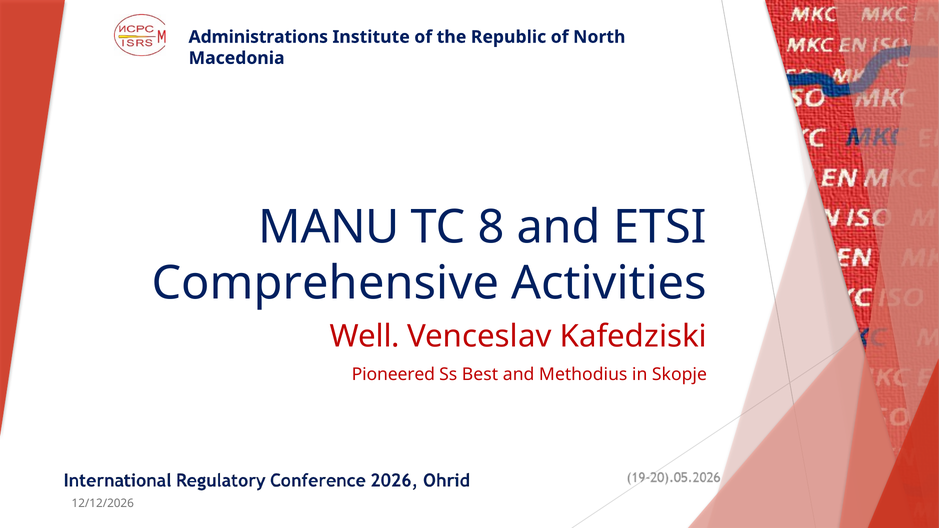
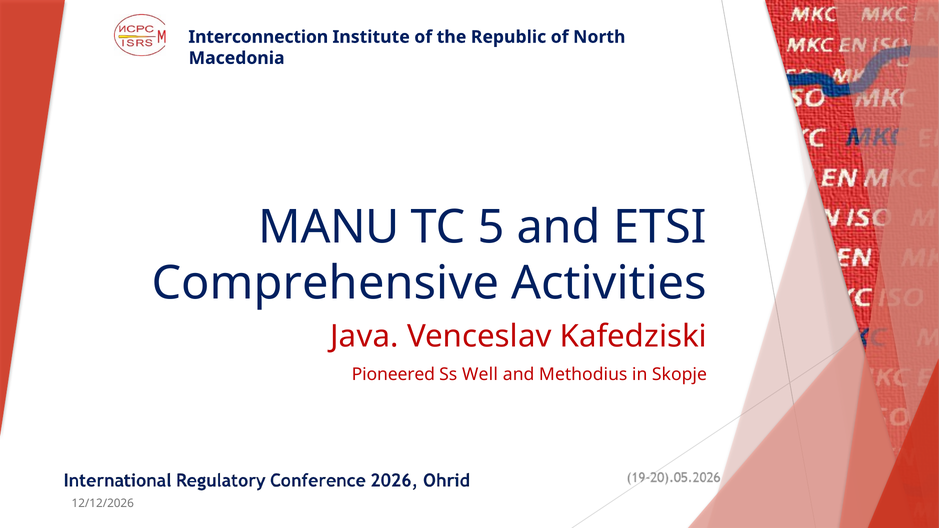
Administrations: Administrations -> Interconnection
8: 8 -> 5
Well: Well -> Java
Best: Best -> Well
